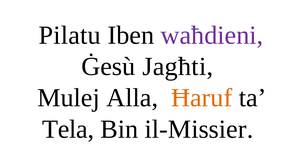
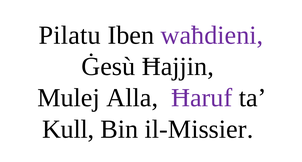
Jagħti: Jagħti -> Ħajjin
Ħaruf colour: orange -> purple
Tela: Tela -> Kull
